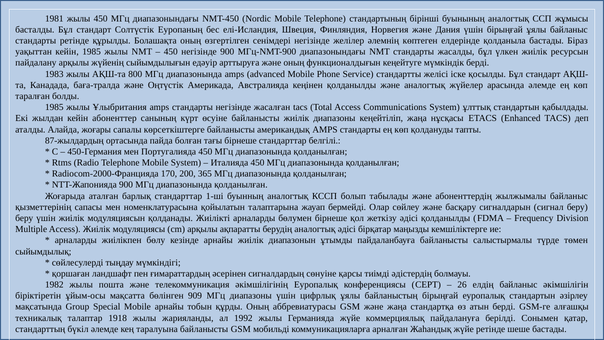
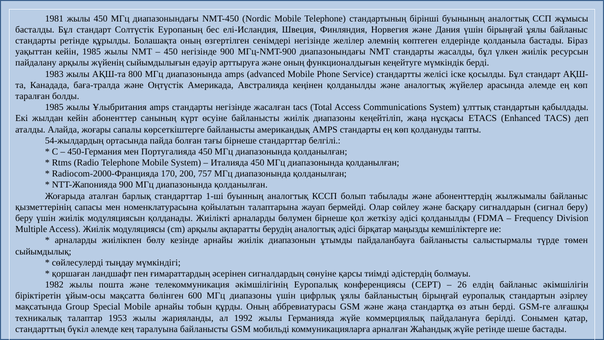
87-жылдардың: 87-жылдардың -> 54-жылдардың
365: 365 -> 757
909: 909 -> 600
1918: 1918 -> 1953
